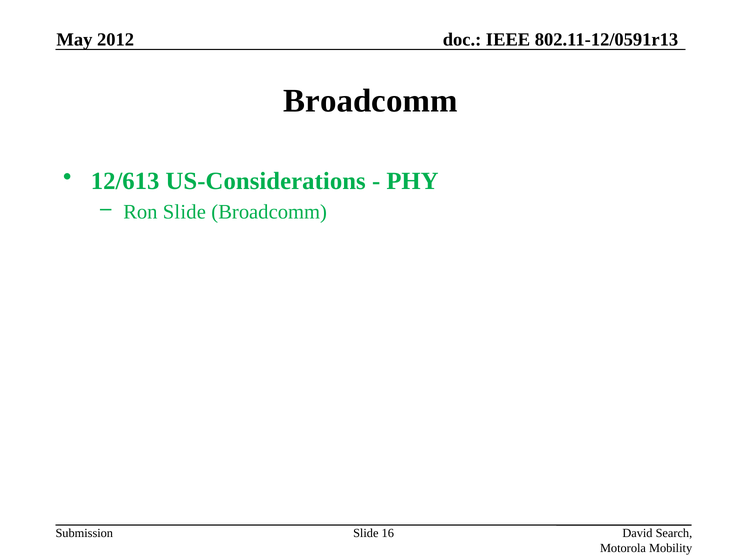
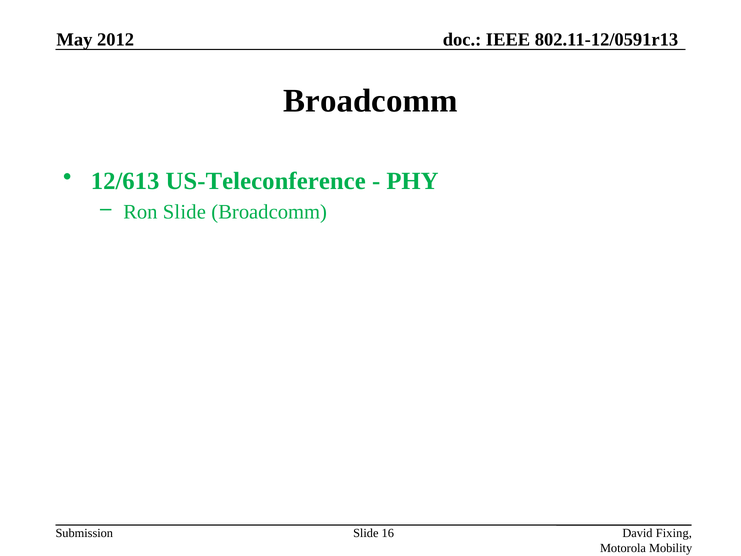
US-Considerations: US-Considerations -> US-Teleconference
Search: Search -> Fixing
